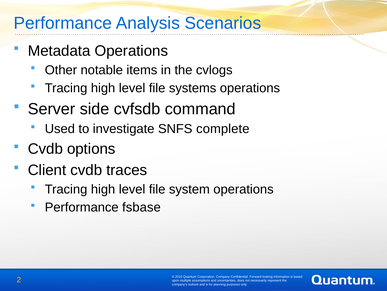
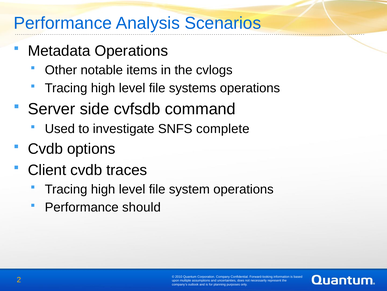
fsbase: fsbase -> should
